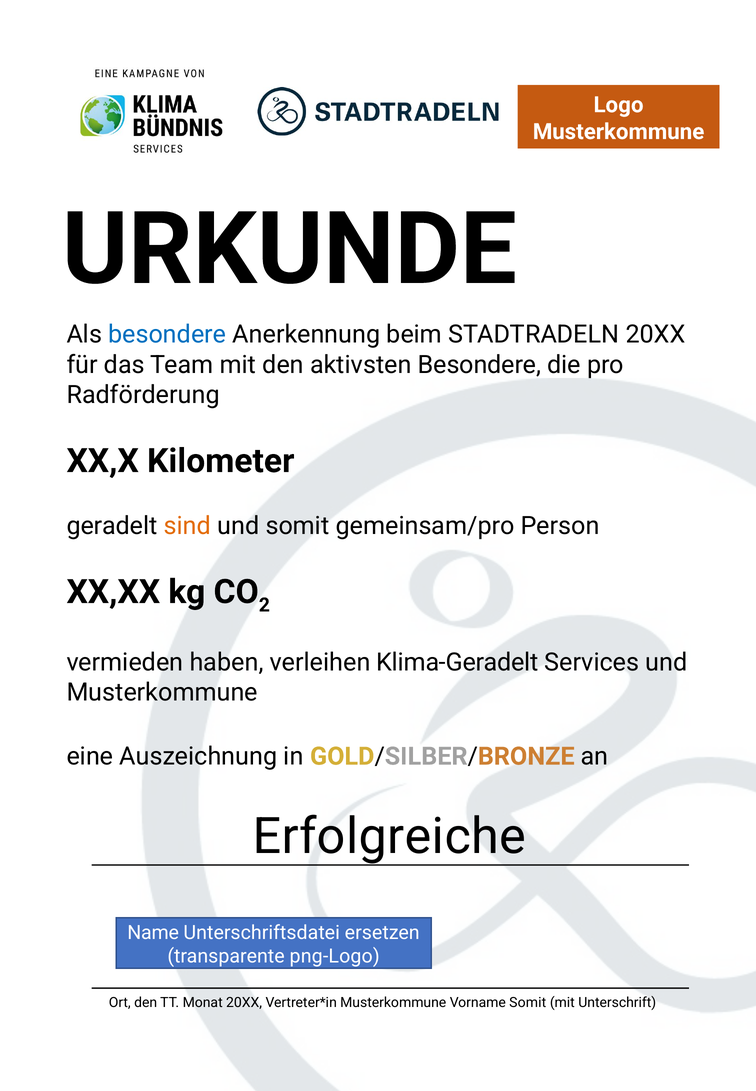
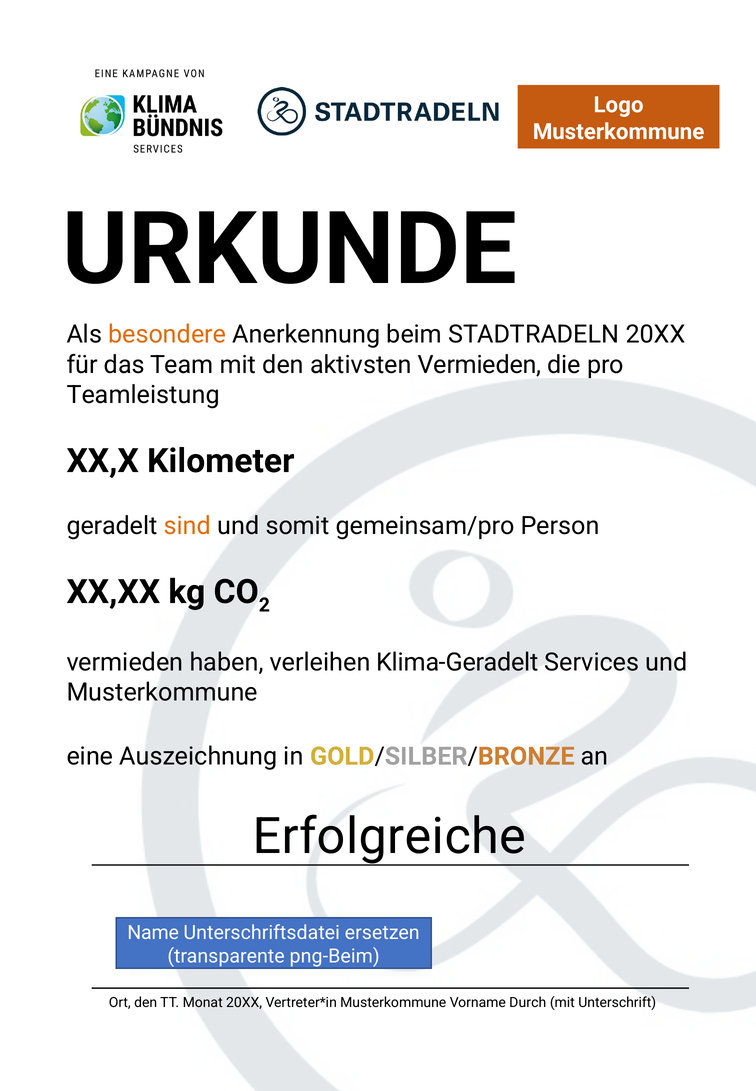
besondere at (167, 335) colour: blue -> orange
aktivsten Besondere: Besondere -> Vermieden
Radförderung: Radförderung -> Teamleistung
png-Logo: png-Logo -> png-Beim
Vorname Somit: Somit -> Durch
